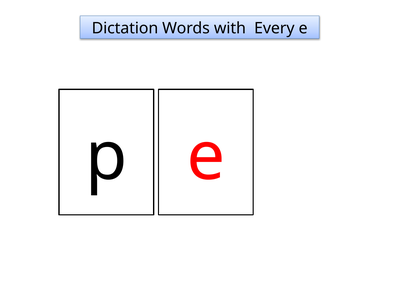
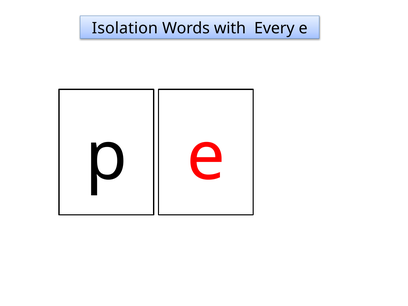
Dictation: Dictation -> Isolation
